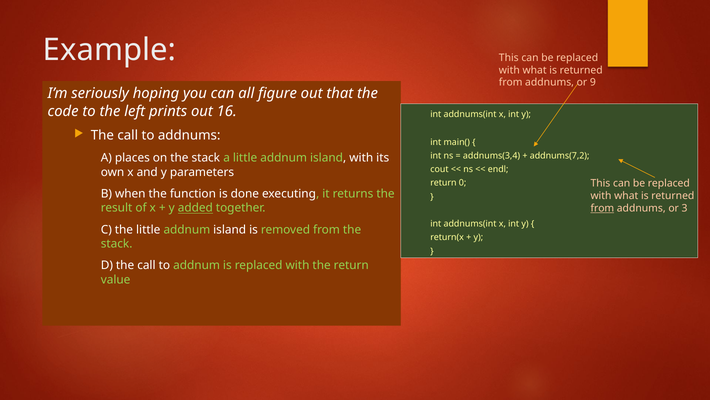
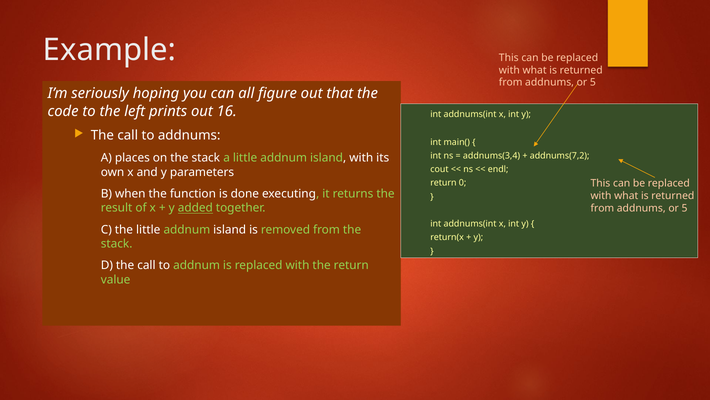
9 at (593, 82): 9 -> 5
from at (602, 208) underline: present -> none
3 at (685, 208): 3 -> 5
